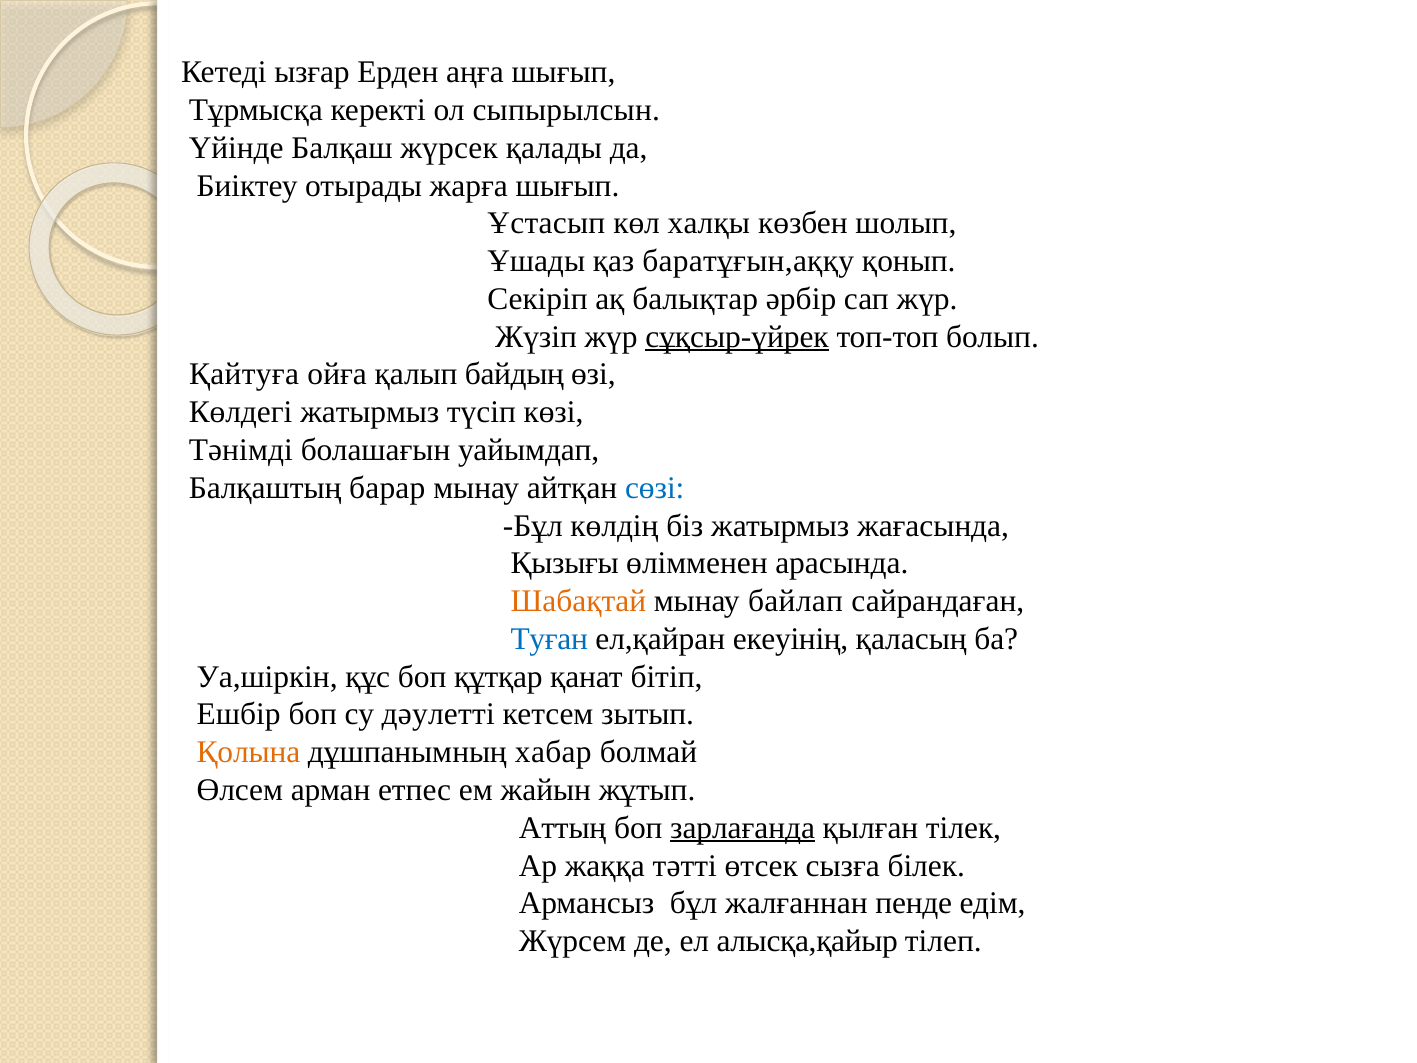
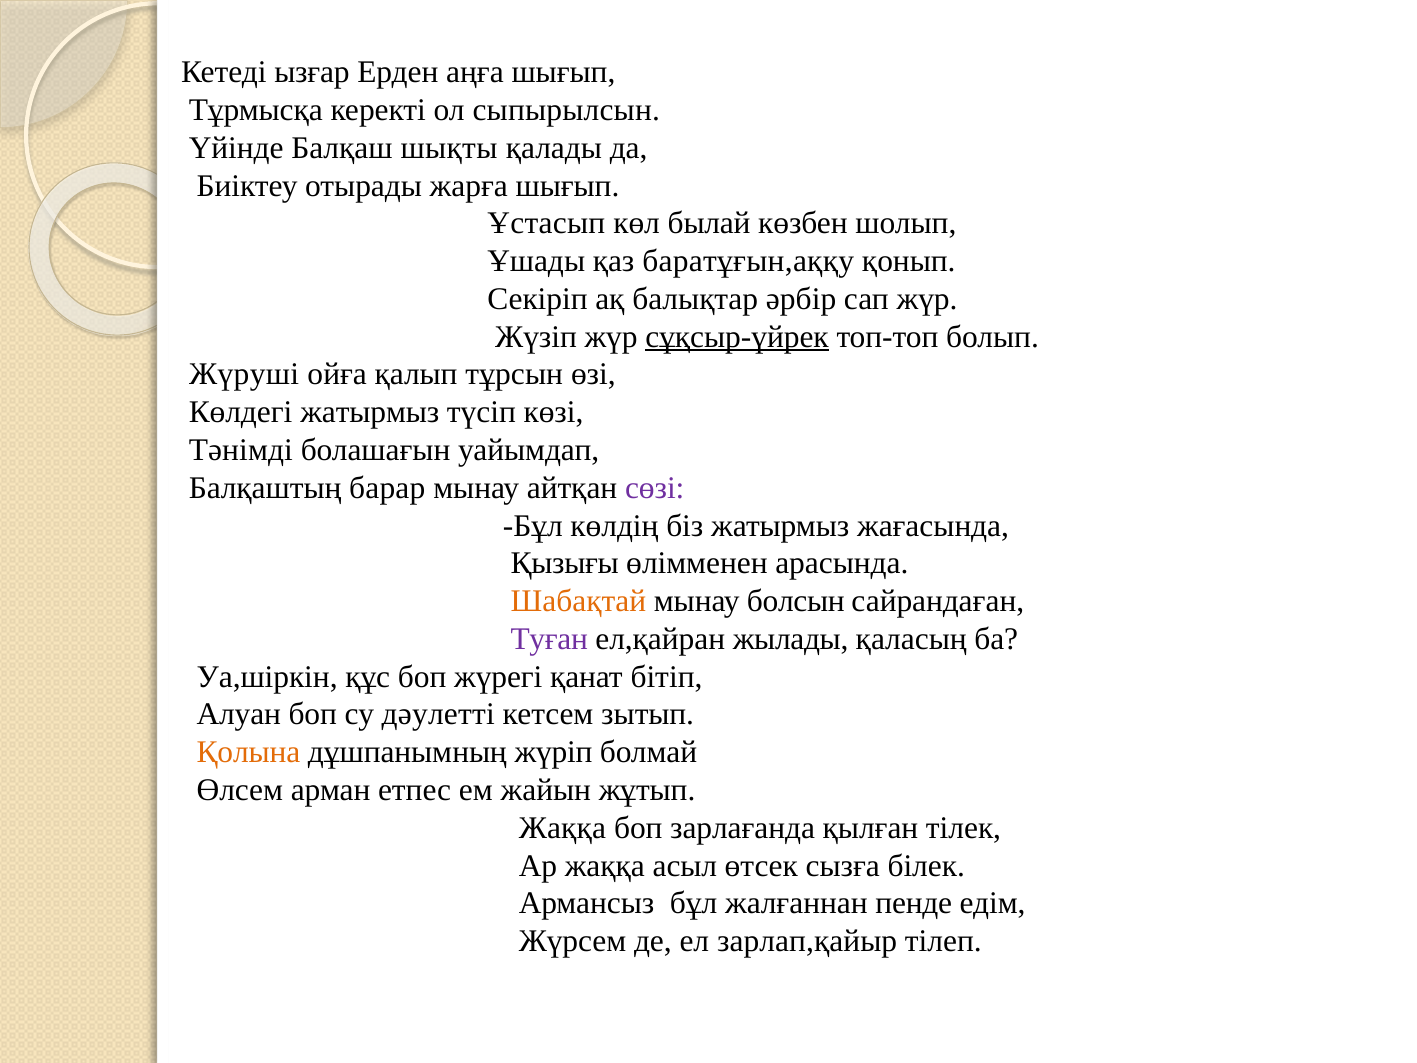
жүрсек: жүрсек -> шықты
халқы: халқы -> былай
Қайтуға: Қайтуға -> Жүруші
байдың: байдың -> тұрсын
сөзі colour: blue -> purple
байлап: байлап -> болсын
Туған colour: blue -> purple
екеуінің: екеуінің -> жылады
құтқар: құтқар -> жүрегі
Ешбір: Ешбір -> Алуан
хабар: хабар -> жүріп
Аттың at (563, 828): Аттың -> Жаққа
зарлағанда underline: present -> none
тәтті: тәтті -> асыл
алысқа,қайыр: алысқа,қайыр -> зарлап,қайыр
